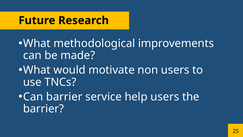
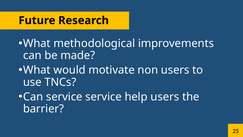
Can barrier: barrier -> service
